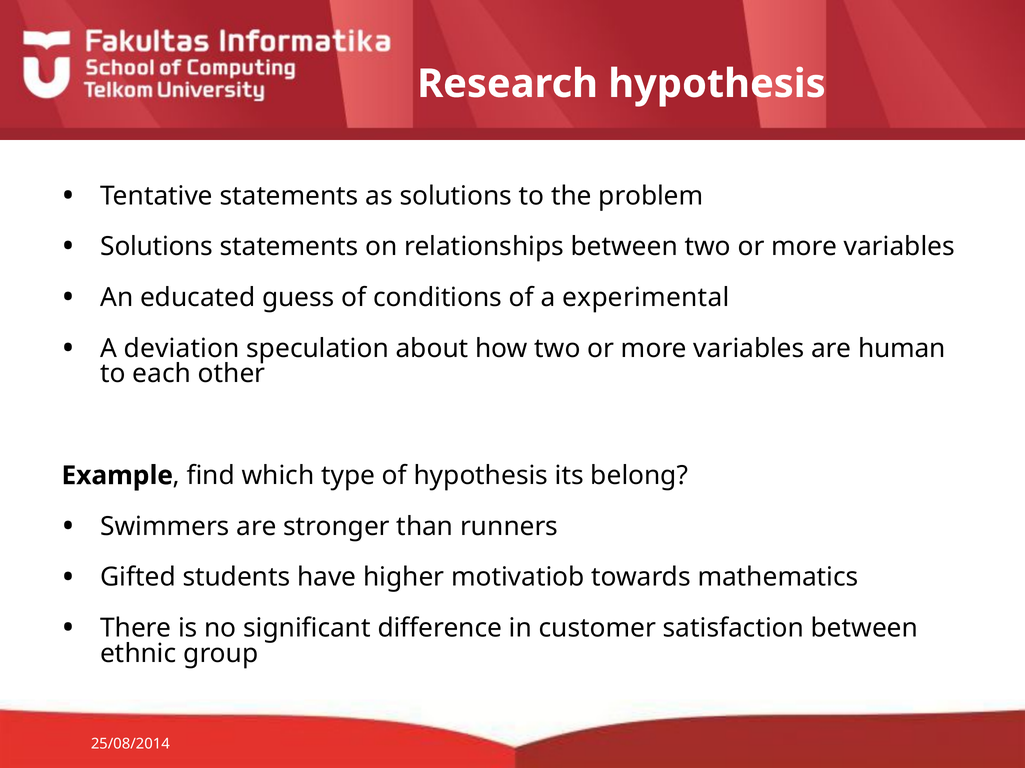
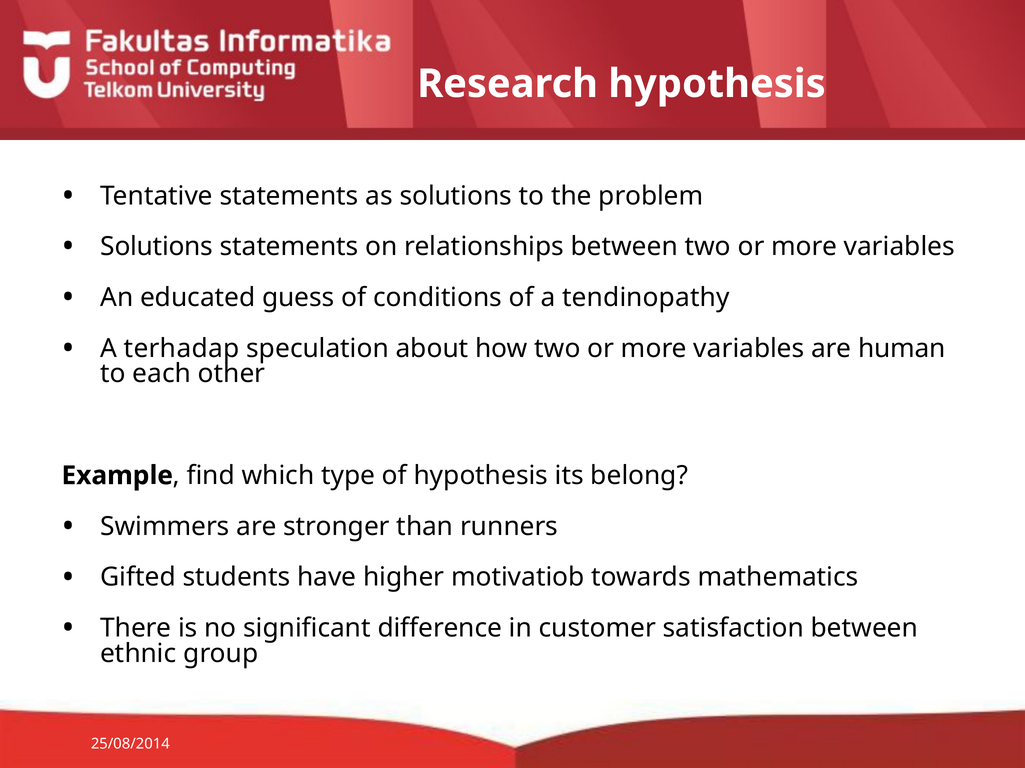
experimental: experimental -> tendinopathy
deviation: deviation -> terhadap
